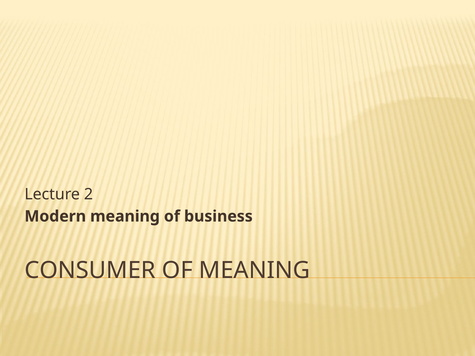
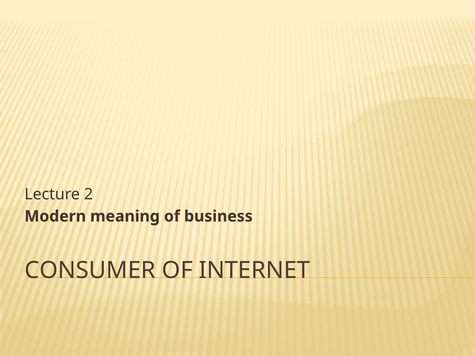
OF MEANING: MEANING -> INTERNET
